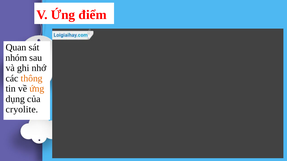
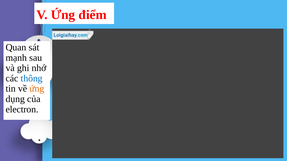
nhóm: nhóm -> mạnh
thông colour: orange -> blue
cryolite: cryolite -> electron
